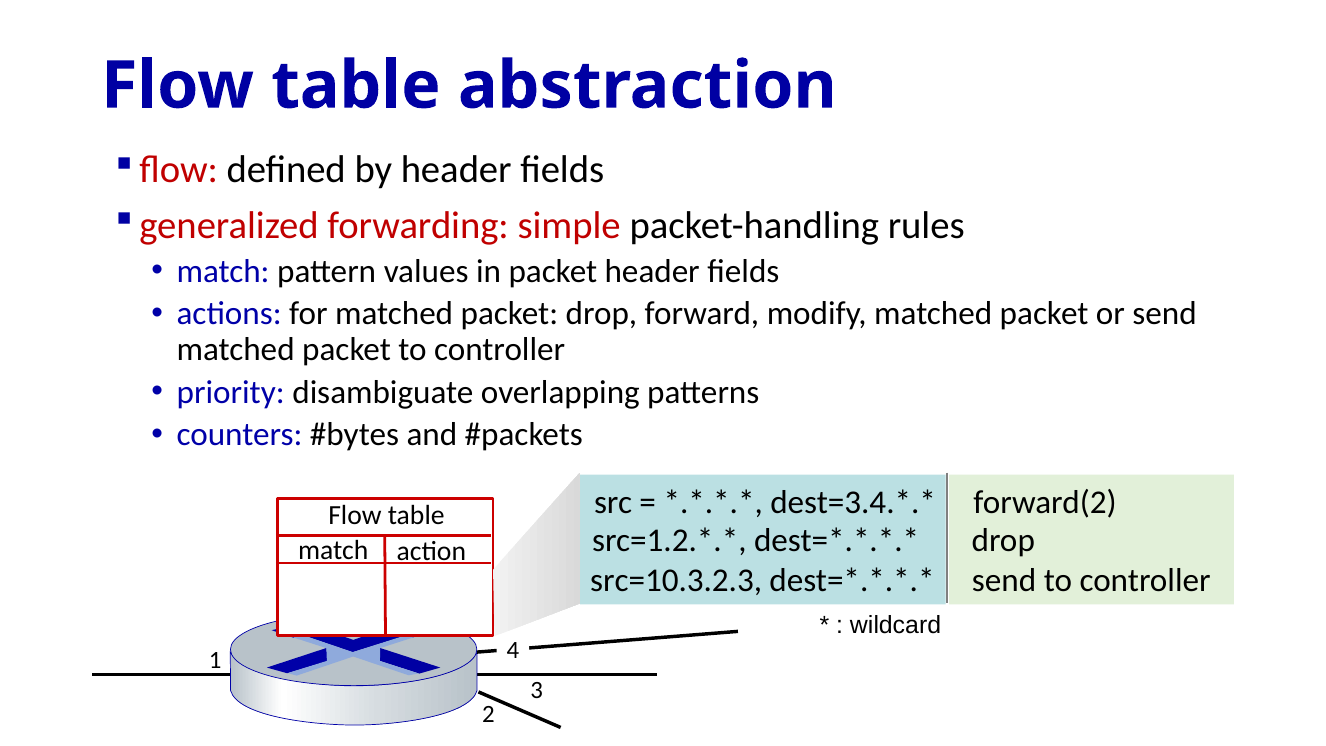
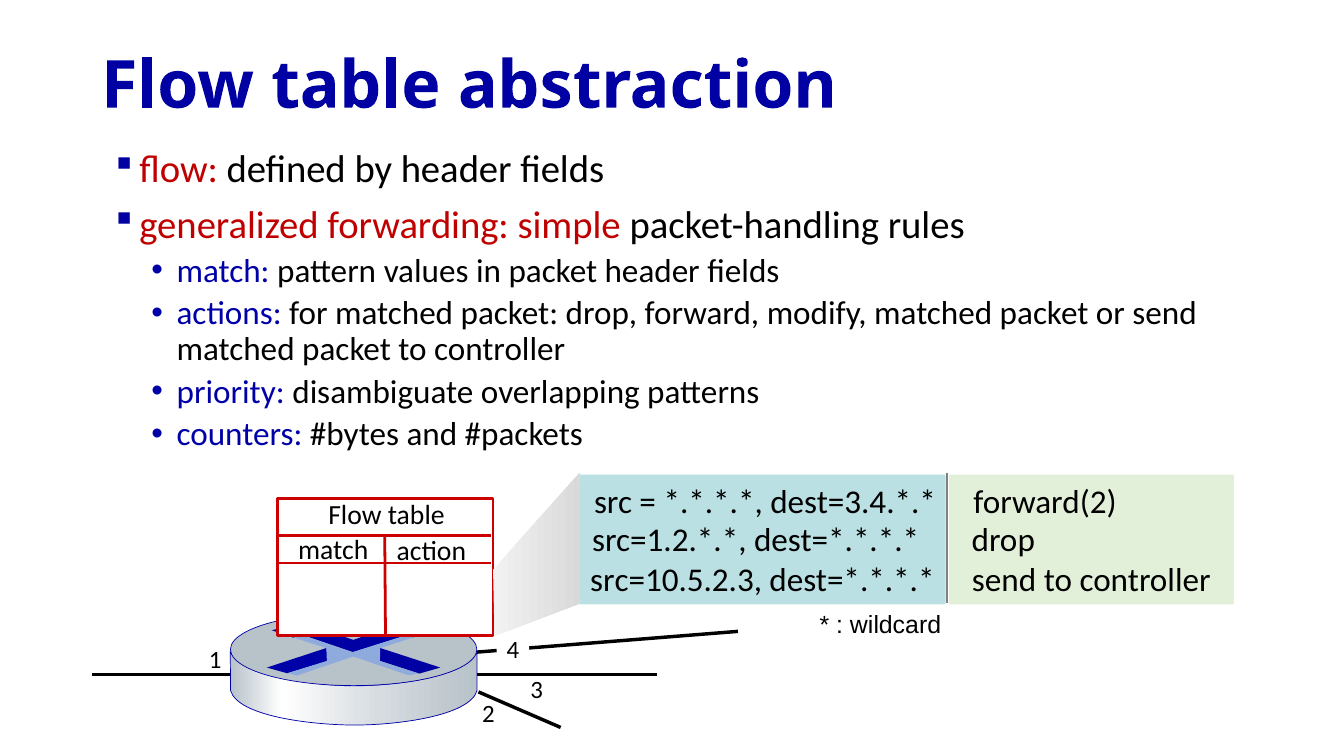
src=10.3.2.3: src=10.3.2.3 -> src=10.5.2.3
